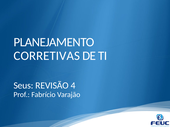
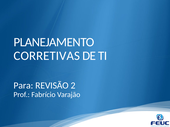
Seus: Seus -> Para
4: 4 -> 2
